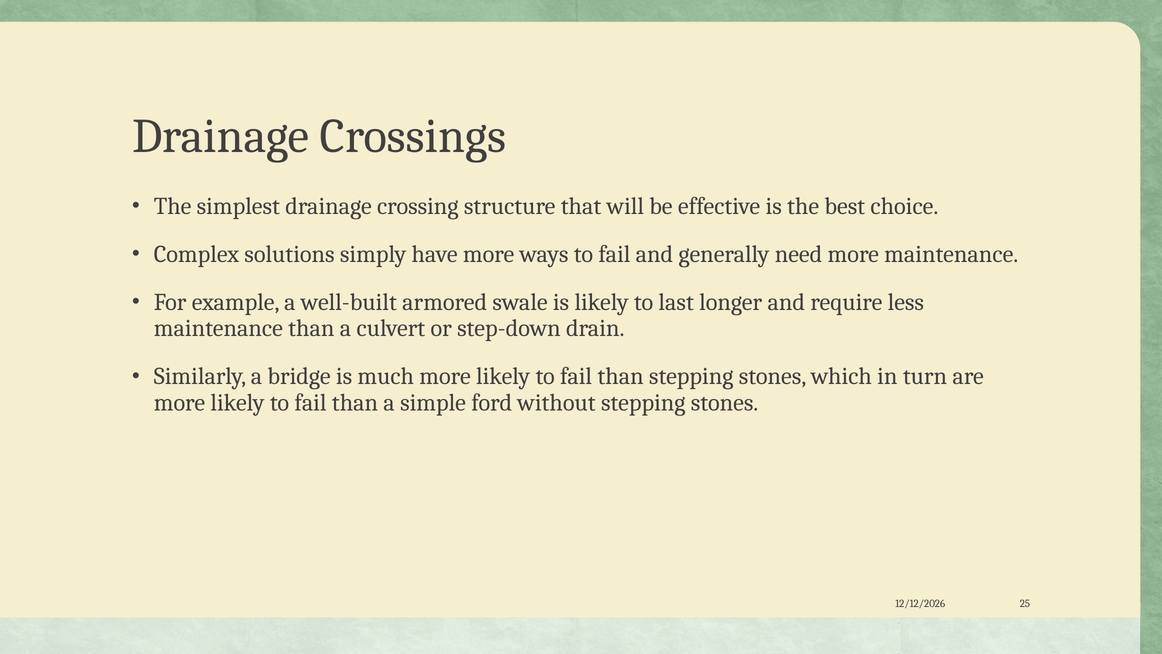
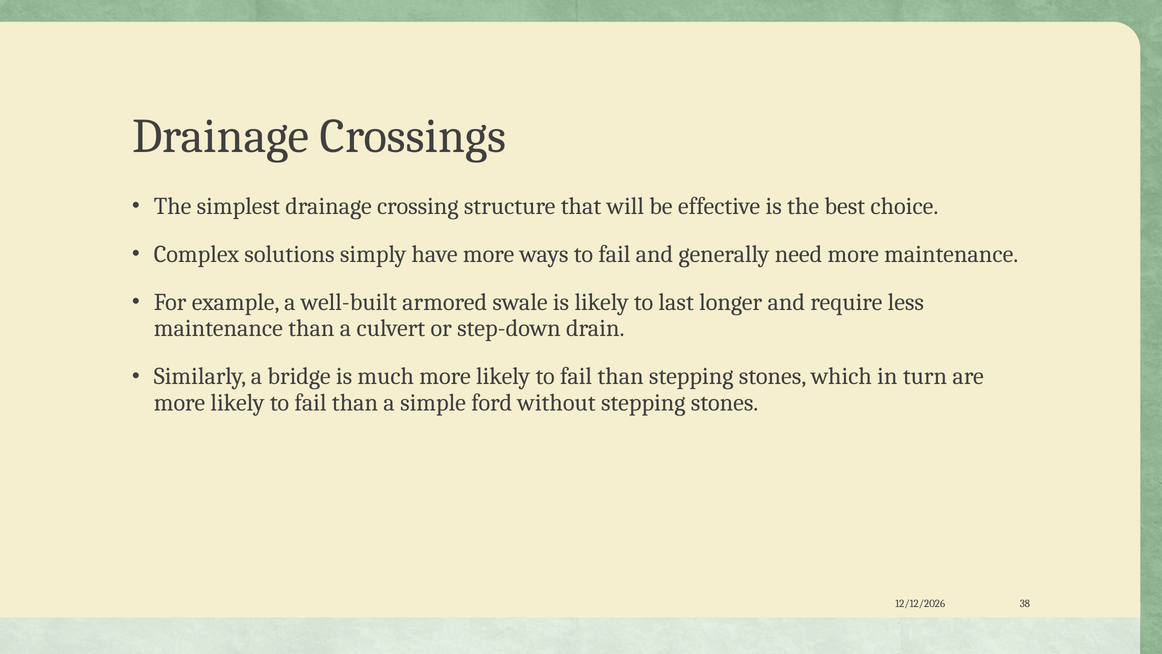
25: 25 -> 38
